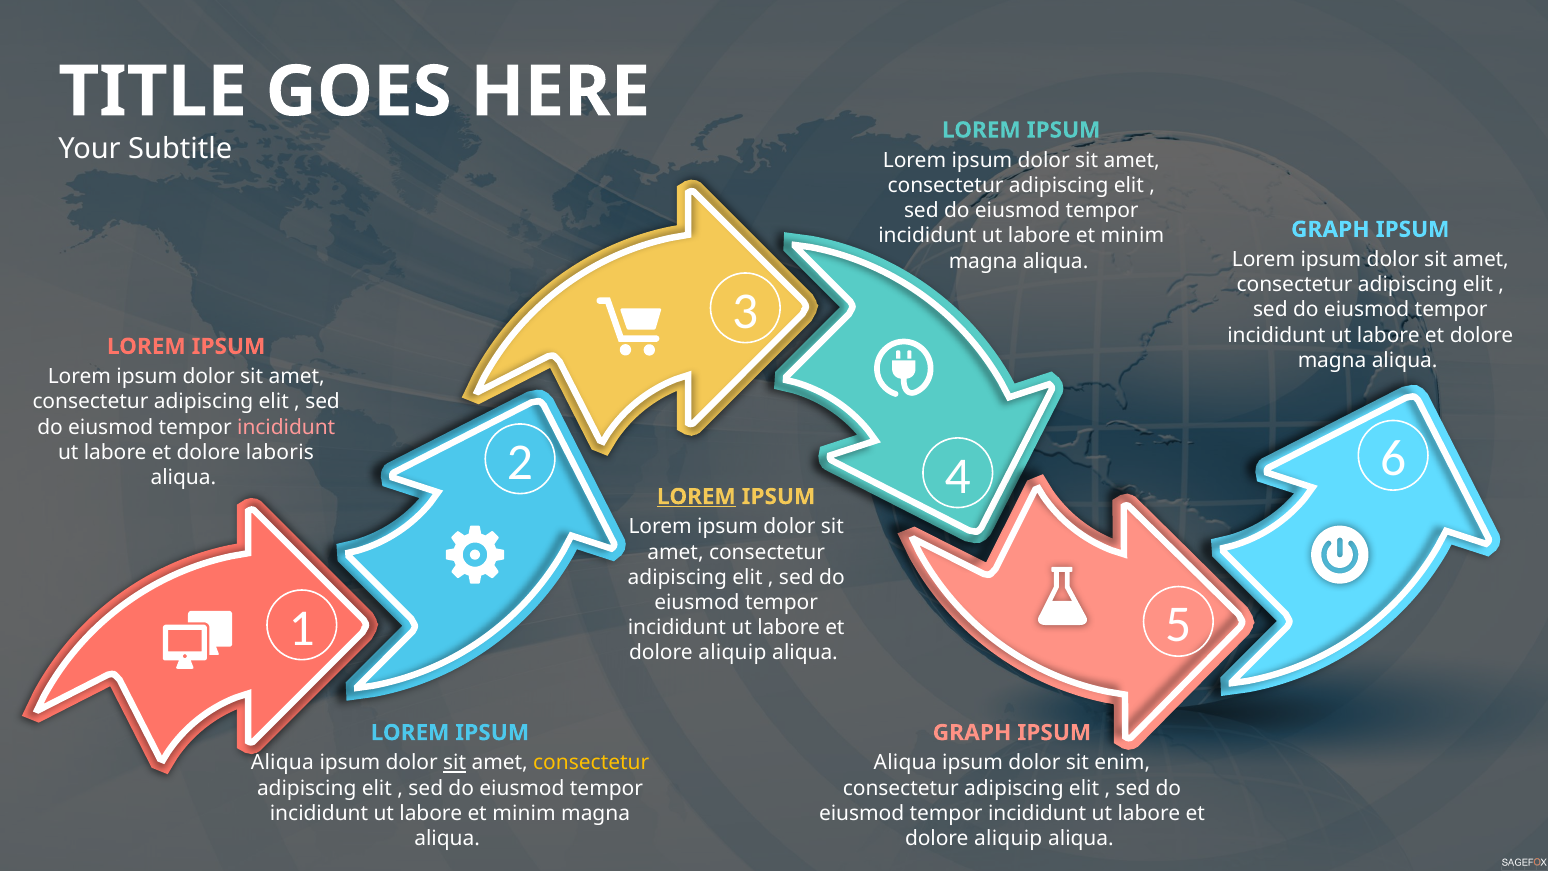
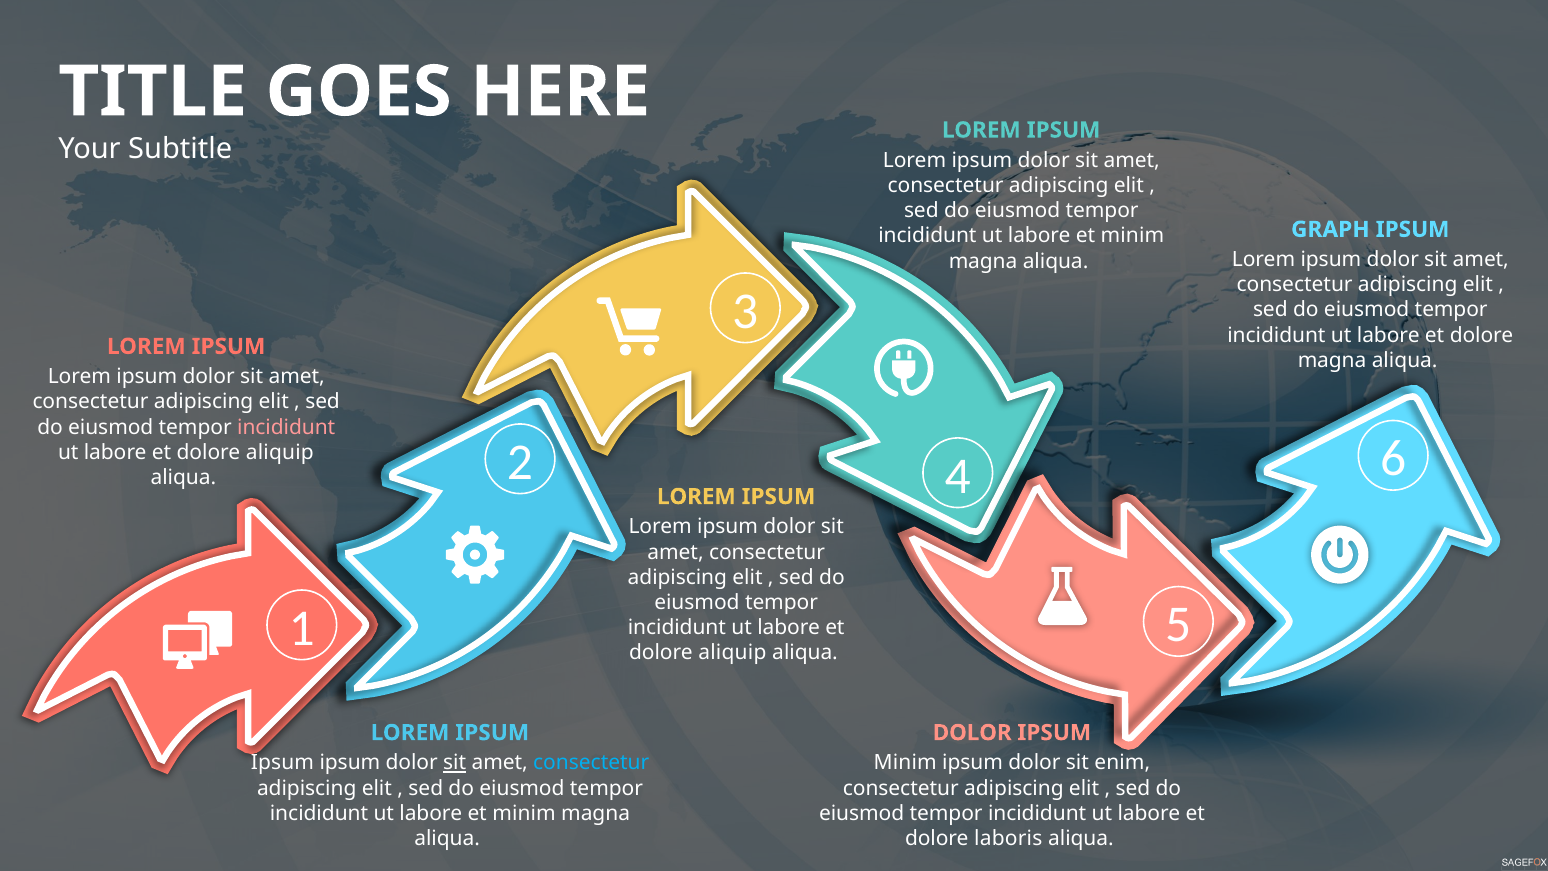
laboris at (280, 452): laboris -> aliquip
LOREM at (696, 497) underline: present -> none
GRAPH at (972, 733): GRAPH -> DOLOR
Aliqua at (282, 763): Aliqua -> Ipsum
consectetur at (591, 763) colour: yellow -> light blue
Aliqua at (905, 763): Aliqua -> Minim
aliquip at (1008, 838): aliquip -> laboris
